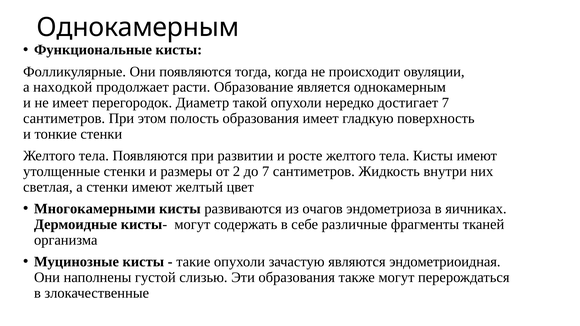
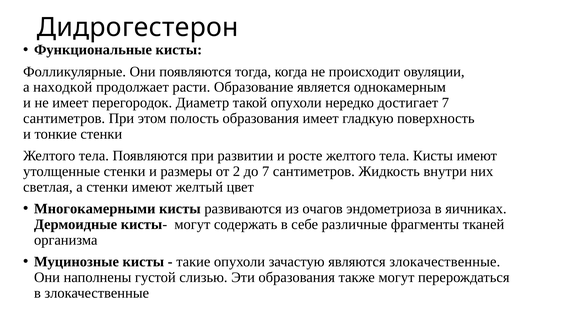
Однокамерным at (138, 27): Однокамерным -> Дидрогестерон
являются эндометриоидная: эндометриоидная -> злокачественные
